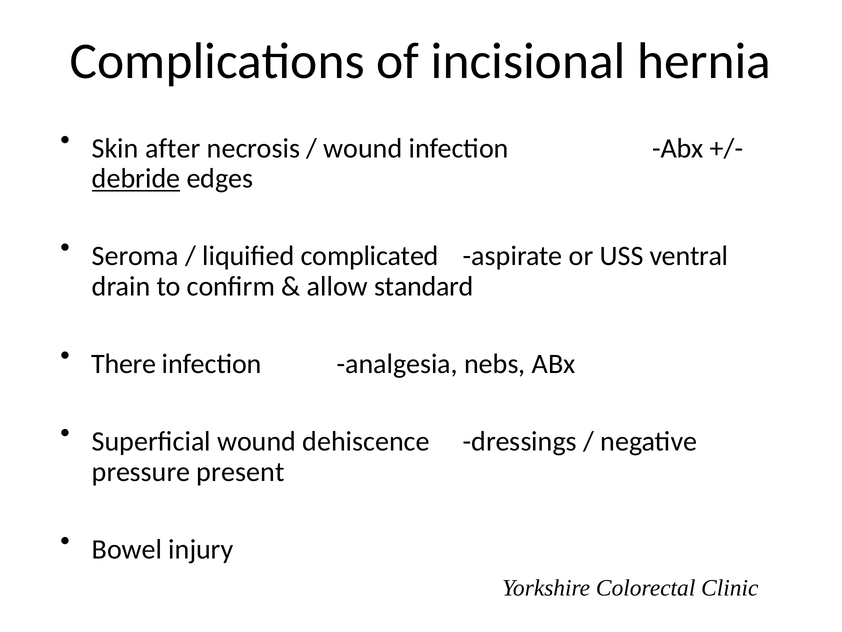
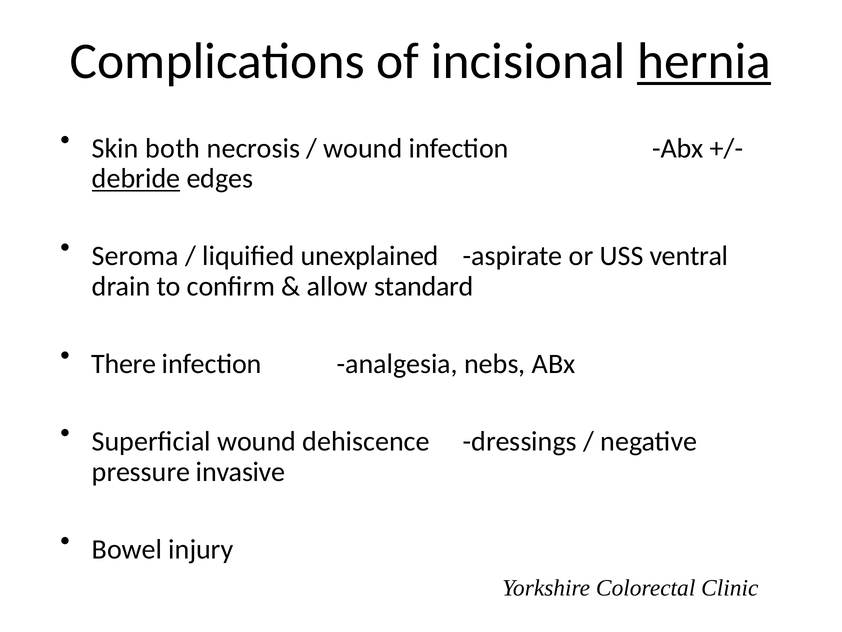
hernia underline: none -> present
after: after -> both
complicated: complicated -> unexplained
present: present -> invasive
